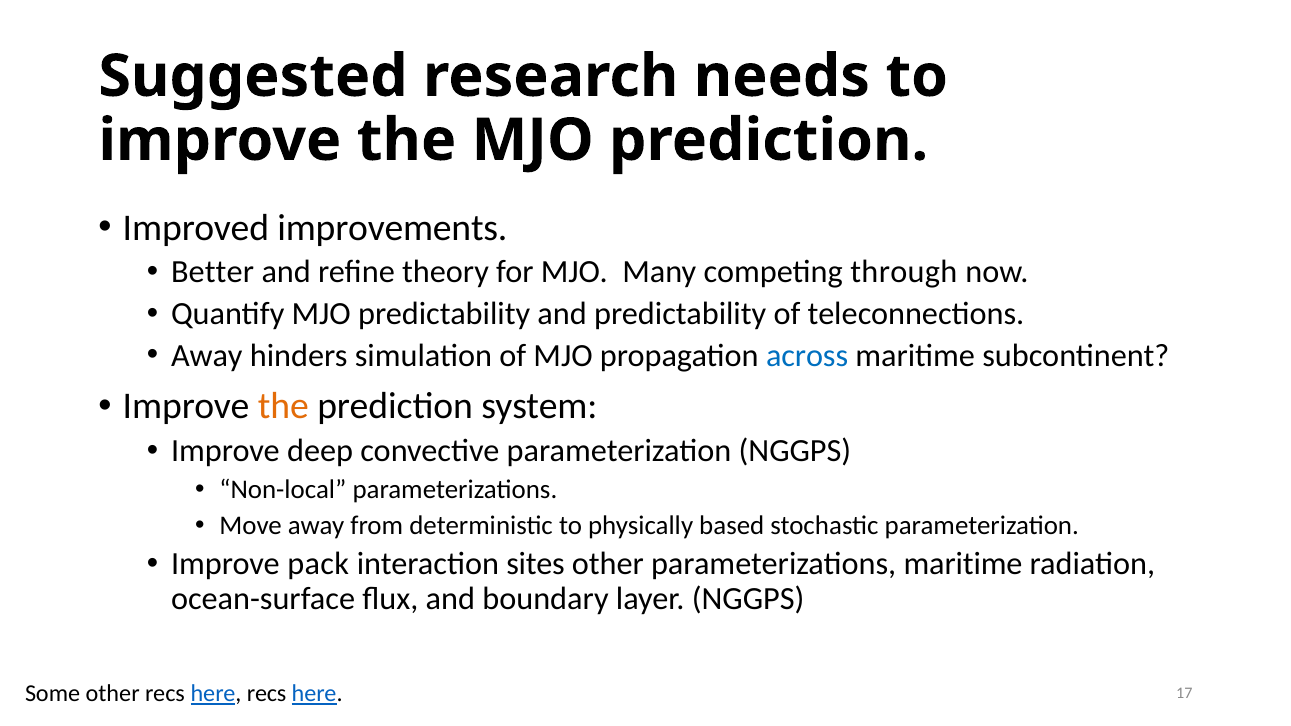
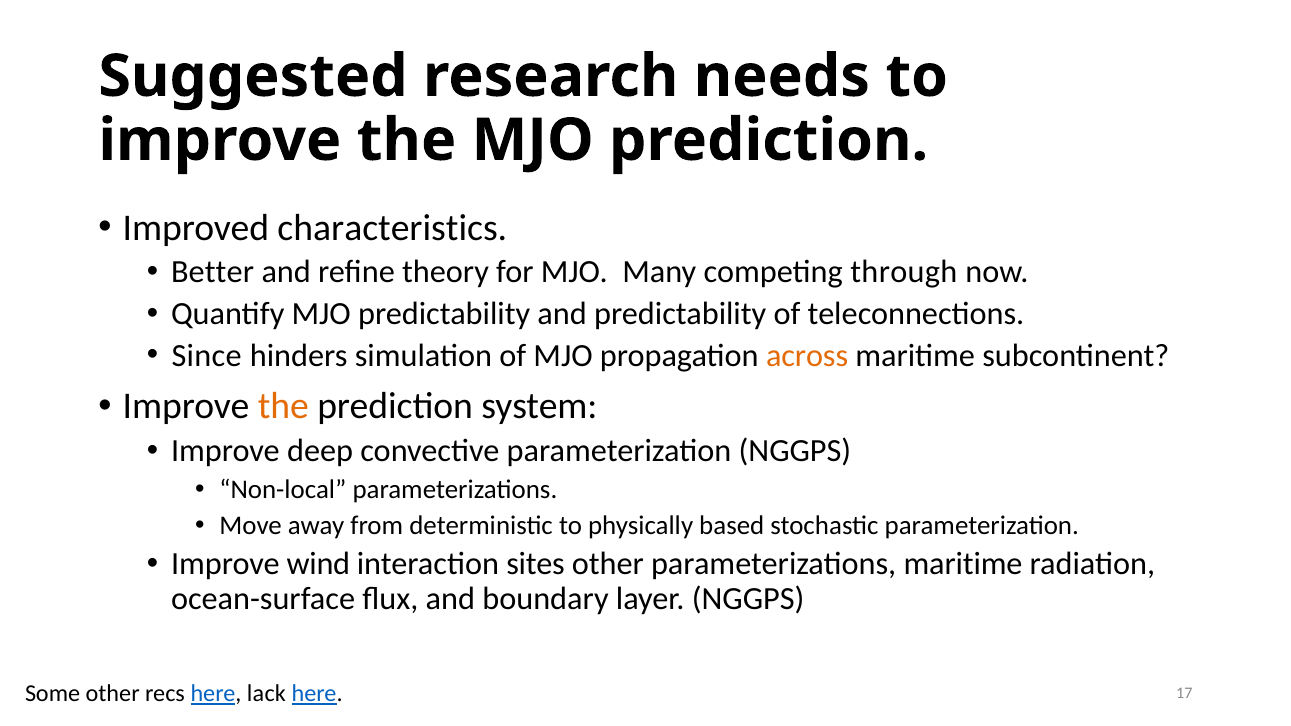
improvements: improvements -> characteristics
Away at (207, 355): Away -> Since
across colour: blue -> orange
pack: pack -> wind
here recs: recs -> lack
